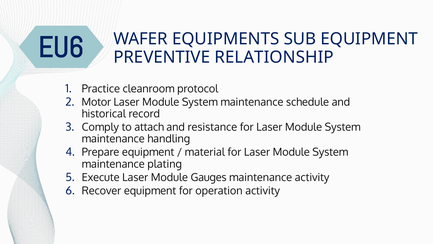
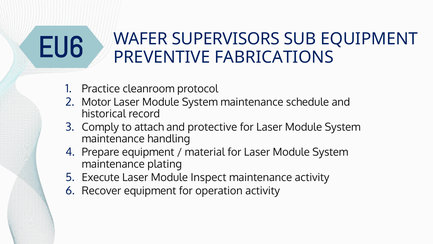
EQUIPMENTS: EQUIPMENTS -> SUPERVISORS
RELATIONSHIP: RELATIONSHIP -> FABRICATIONS
resistance: resistance -> protective
Gauges: Gauges -> Inspect
